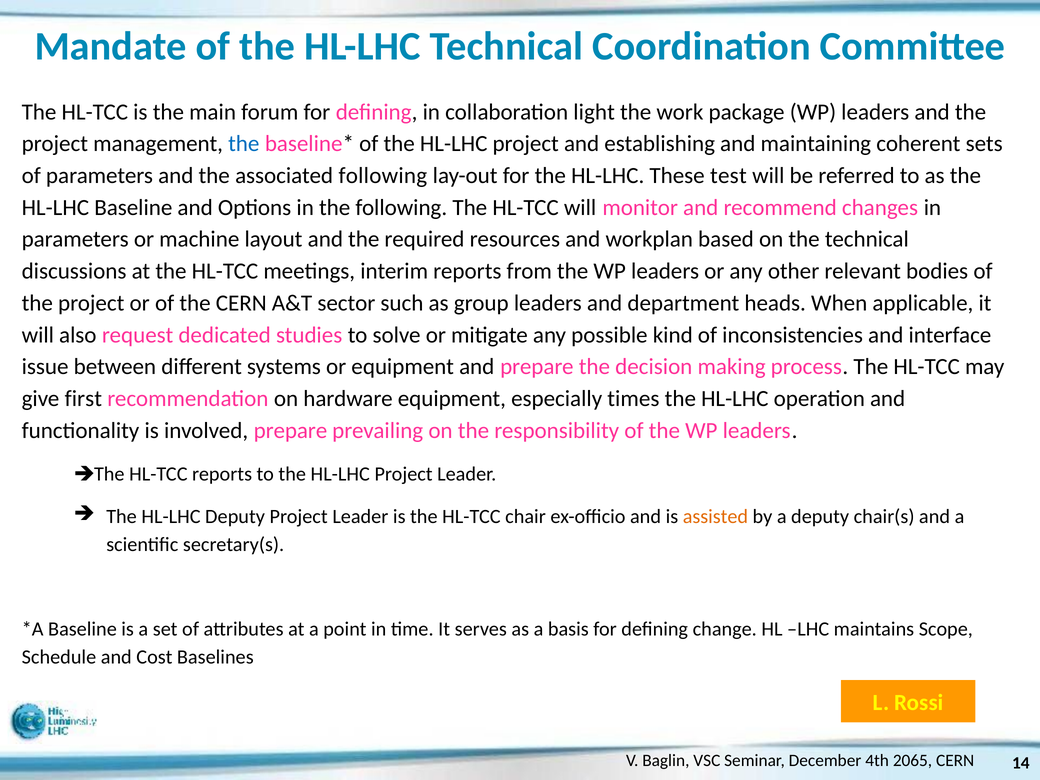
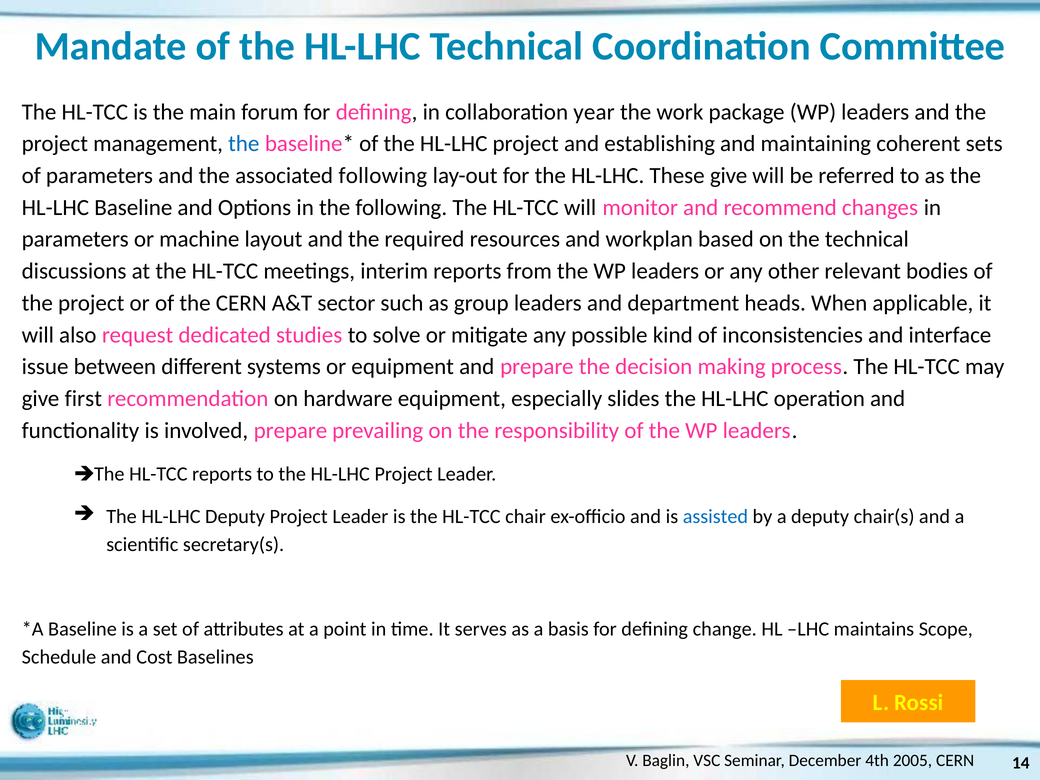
light: light -> year
These test: test -> give
times: times -> slides
assisted colour: orange -> blue
2065: 2065 -> 2005
